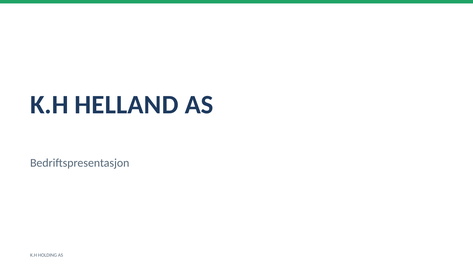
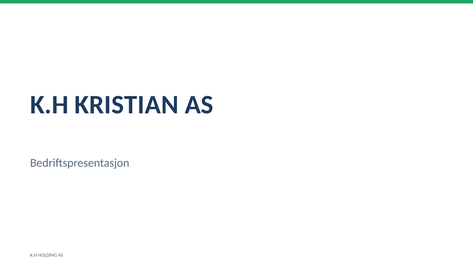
HELLAND: HELLAND -> KRISTIAN
